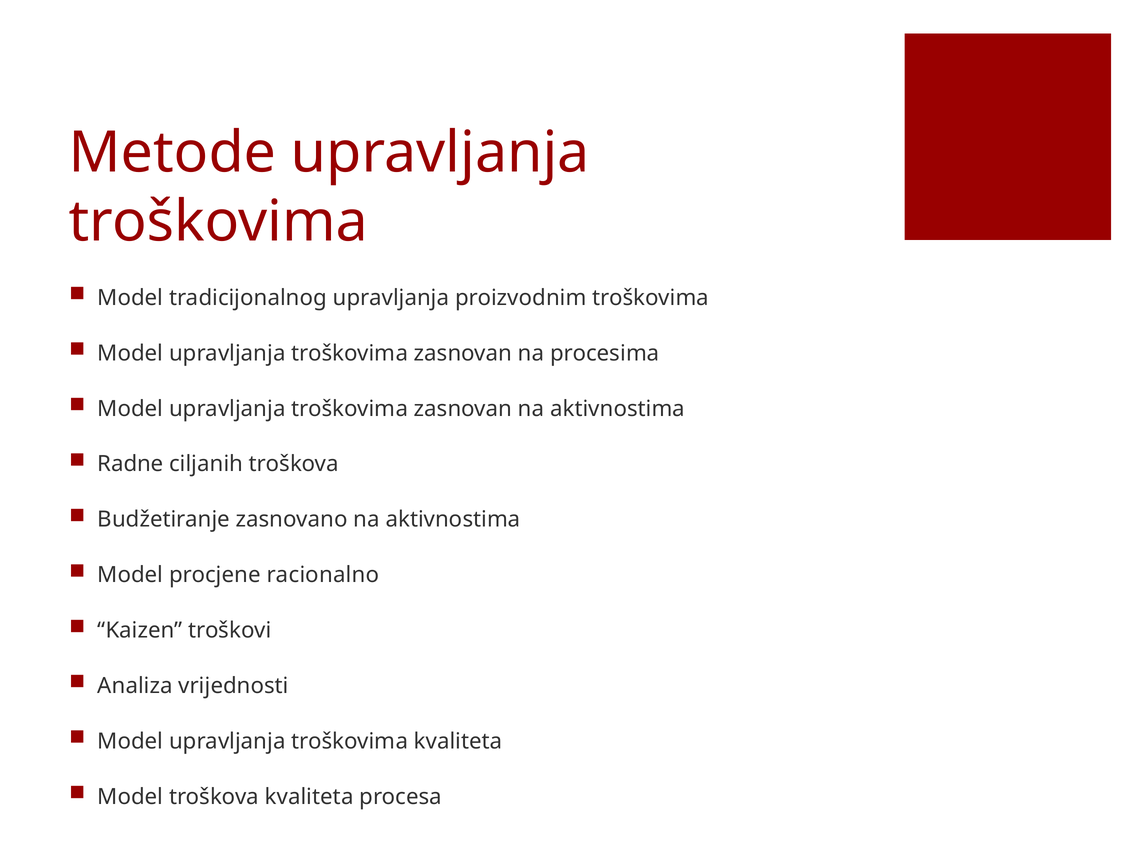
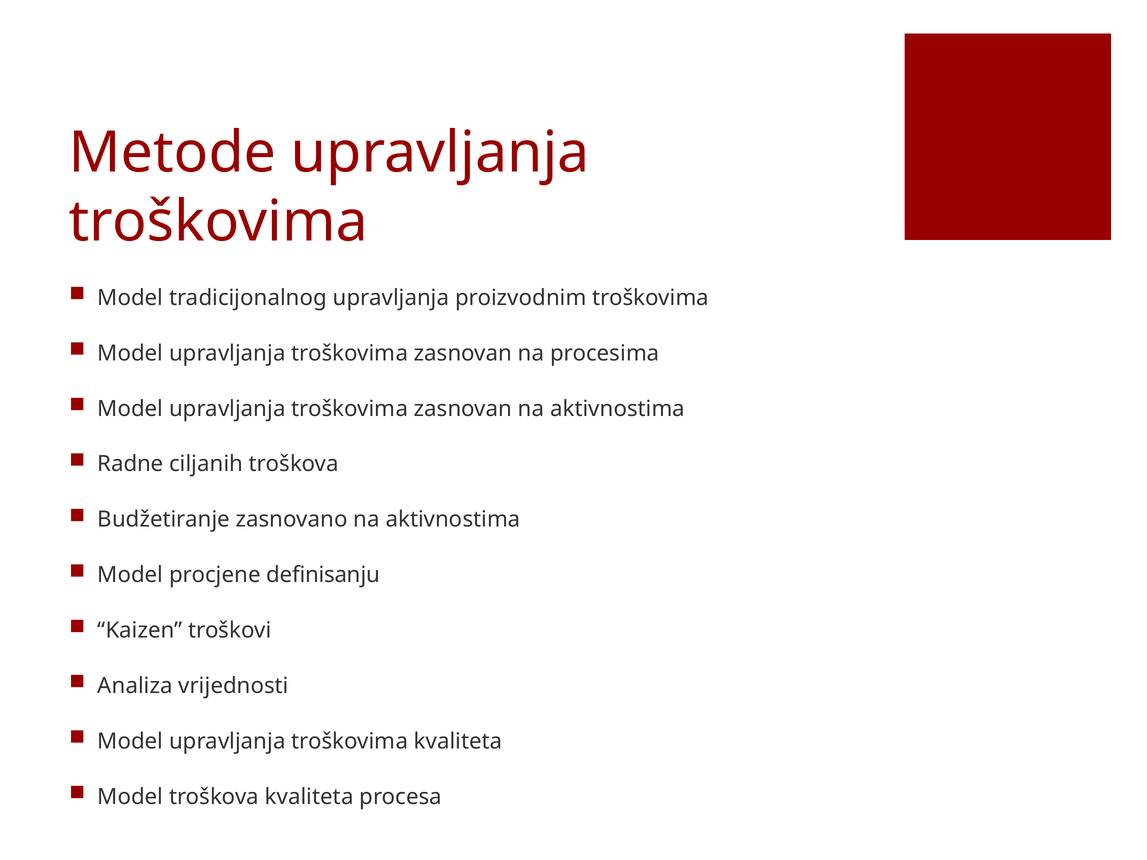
racionalno: racionalno -> definisanju
